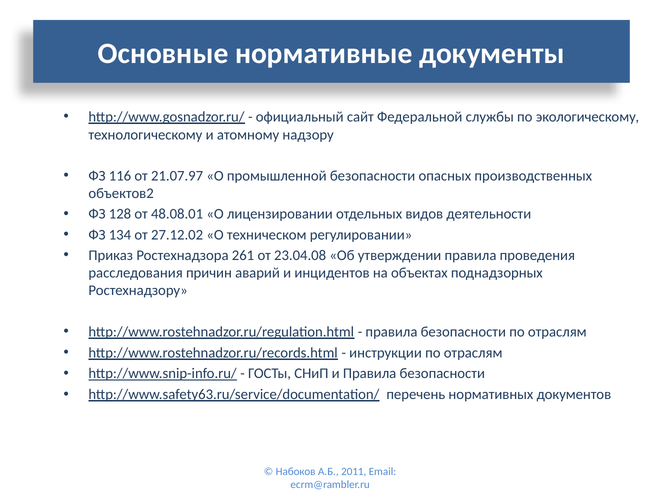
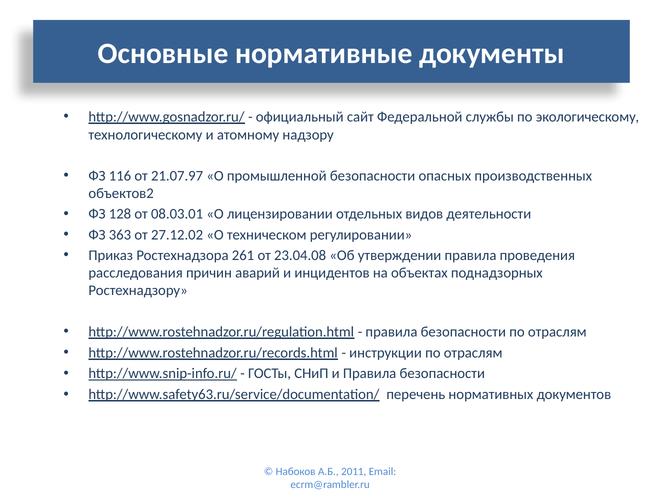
48.08.01: 48.08.01 -> 08.03.01
134: 134 -> 363
